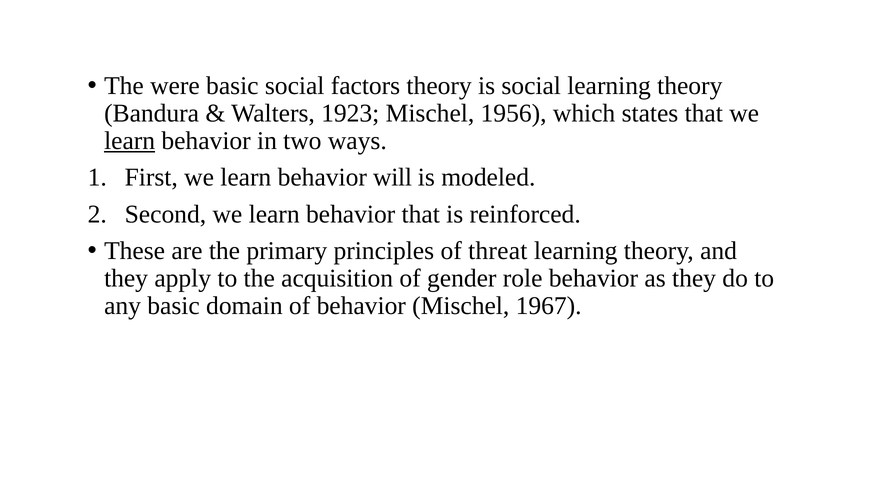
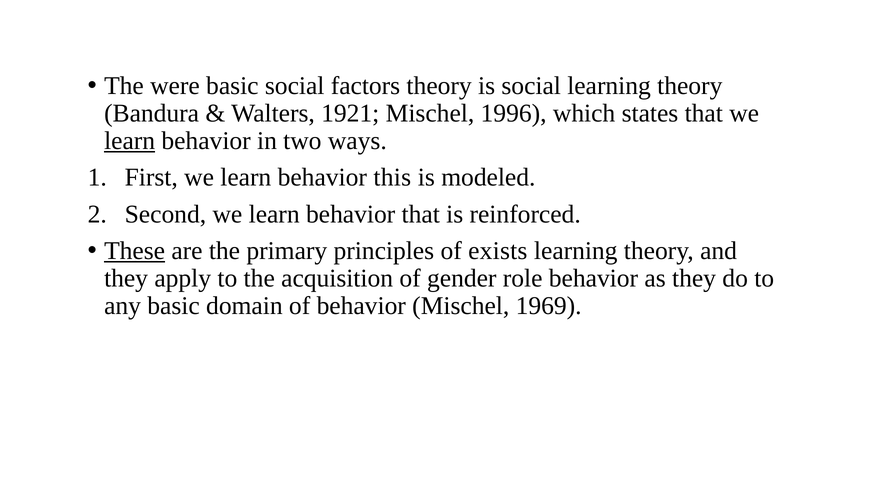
1923: 1923 -> 1921
1956: 1956 -> 1996
will: will -> this
These underline: none -> present
threat: threat -> exists
1967: 1967 -> 1969
